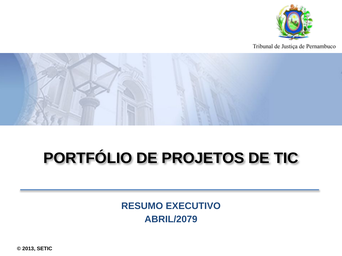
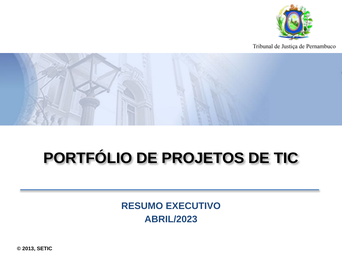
ABRIL/2079: ABRIL/2079 -> ABRIL/2023
